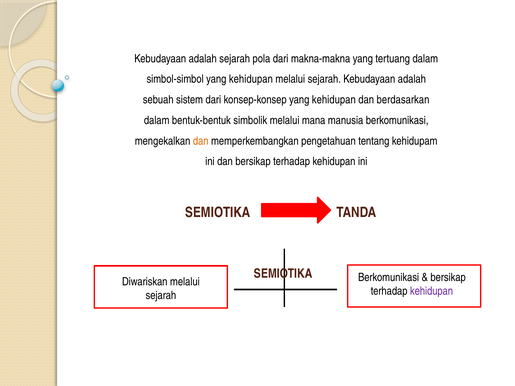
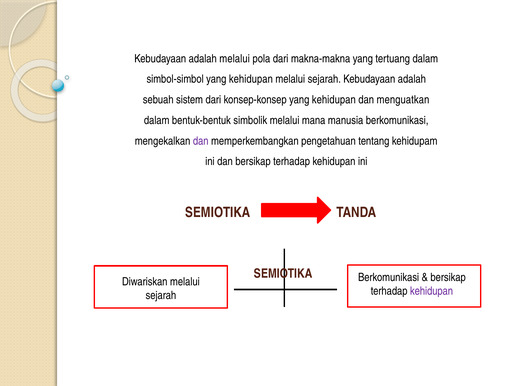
adalah sejarah: sejarah -> melalui
berdasarkan: berdasarkan -> menguatkan
dan at (201, 141) colour: orange -> purple
